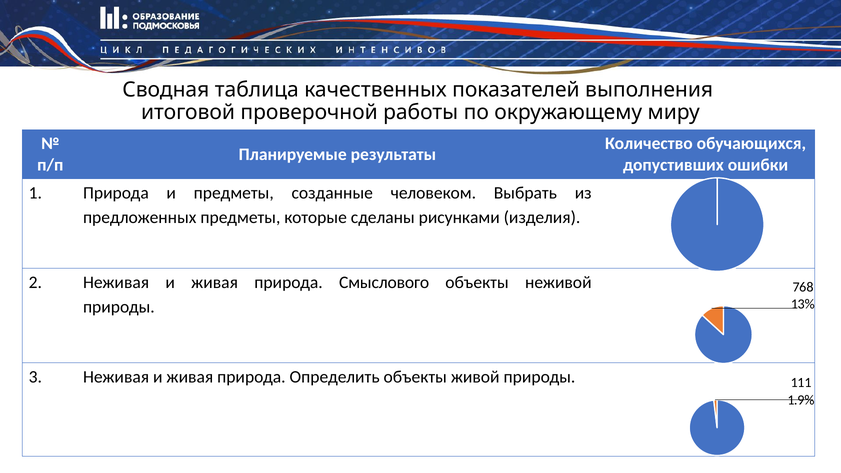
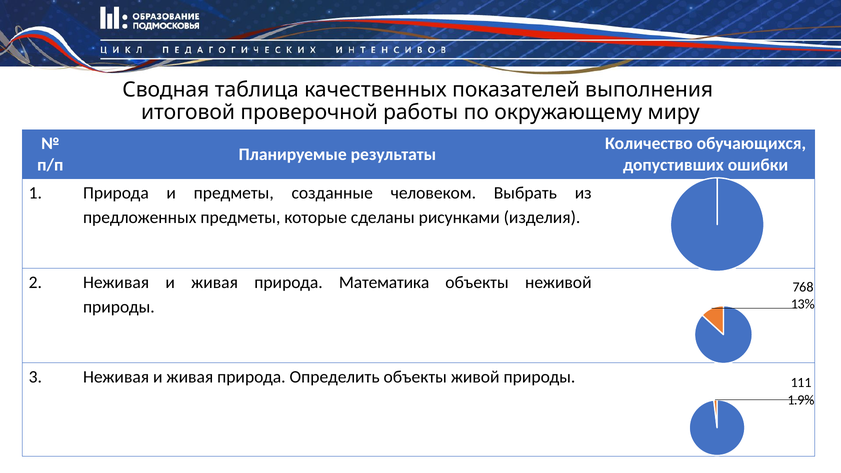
Смыслового: Смыслового -> Математика
